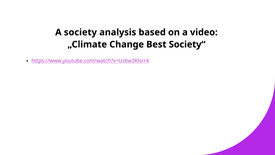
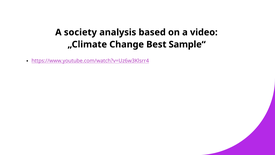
Society“: Society“ -> Sample“
